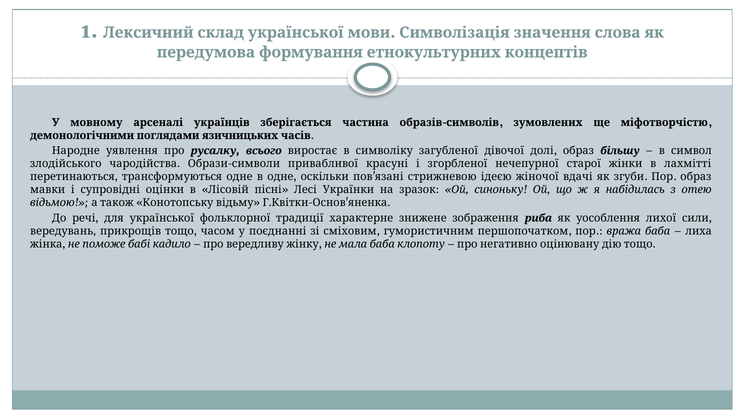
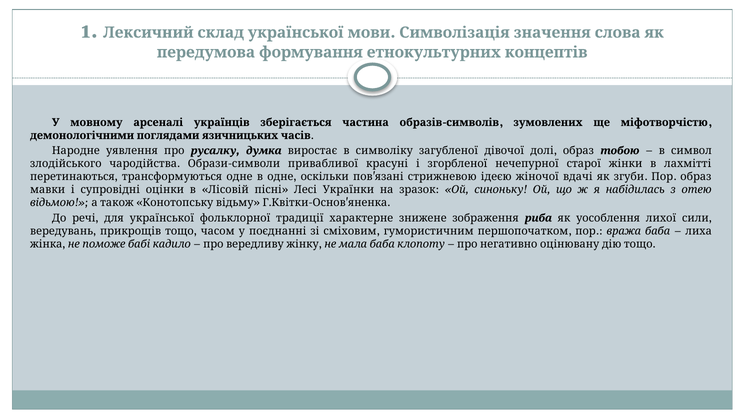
всього: всього -> думка
більшу: більшу -> тобою
